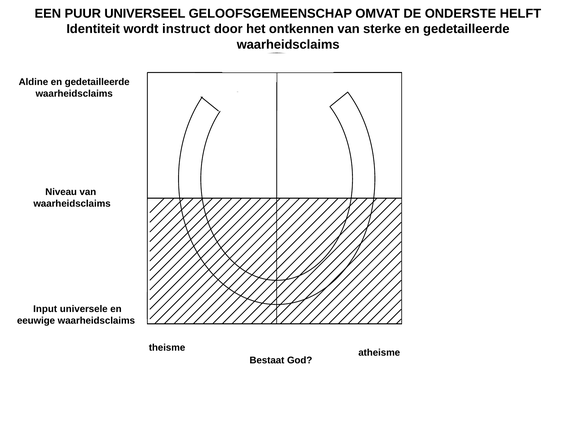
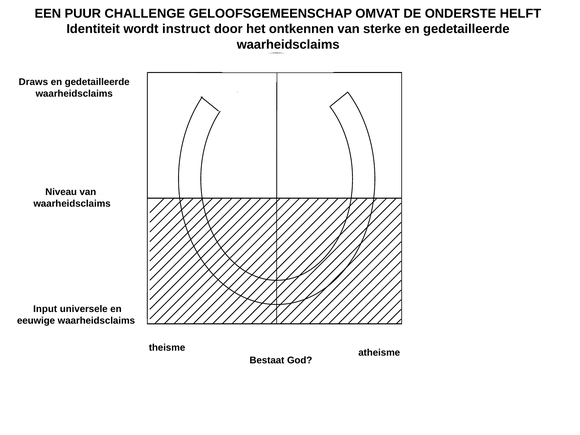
UNIVERSEEL: UNIVERSEEL -> CHALLENGE
Aldine: Aldine -> Draws
